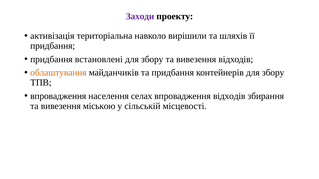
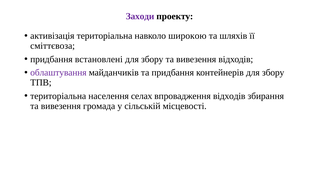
вирішили: вирішили -> широкою
придбання at (53, 46): придбання -> сміттєвоза
облаштування colour: orange -> purple
впровадження at (58, 96): впровадження -> територіальна
міською: міською -> громада
